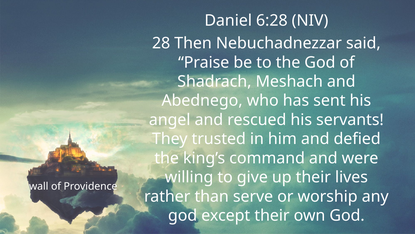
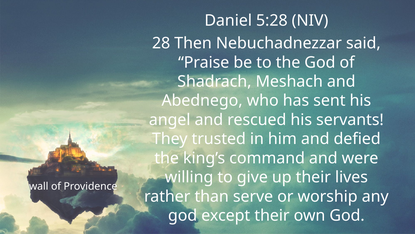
6:28: 6:28 -> 5:28
